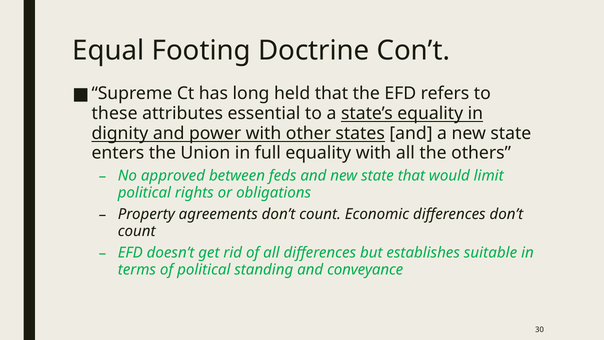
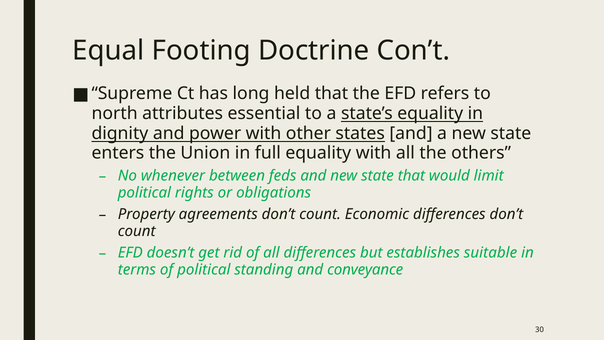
these: these -> north
approved: approved -> whenever
